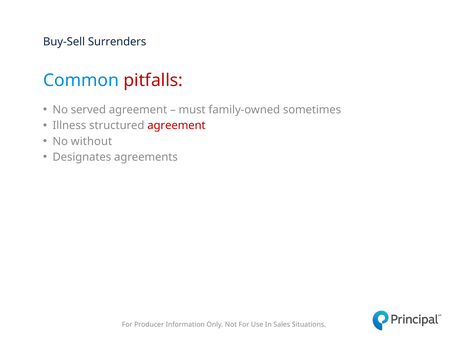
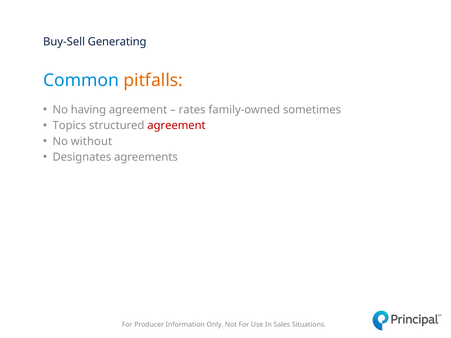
Surrenders: Surrenders -> Generating
pitfalls colour: red -> orange
served: served -> having
must: must -> rates
Illness: Illness -> Topics
